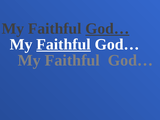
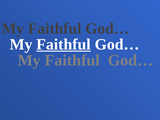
God… at (107, 29) underline: present -> none
